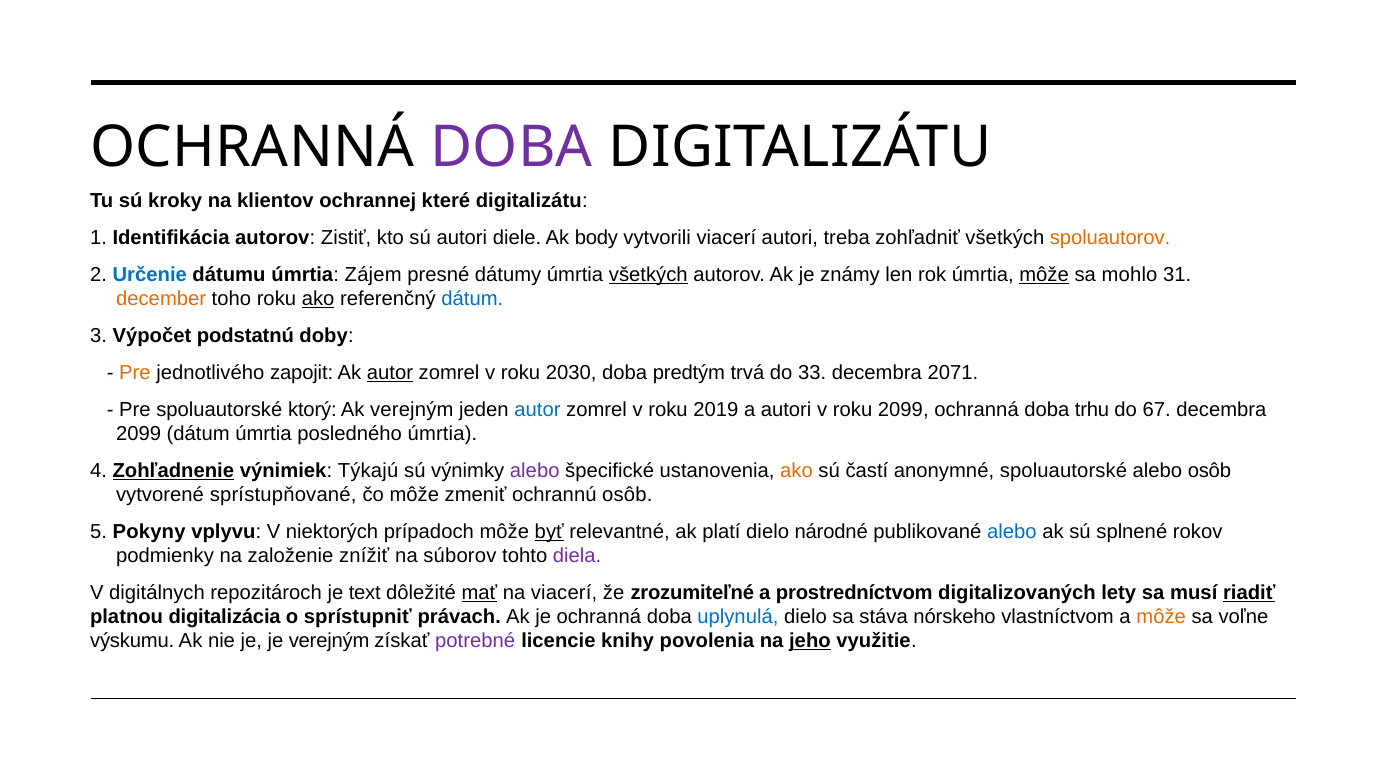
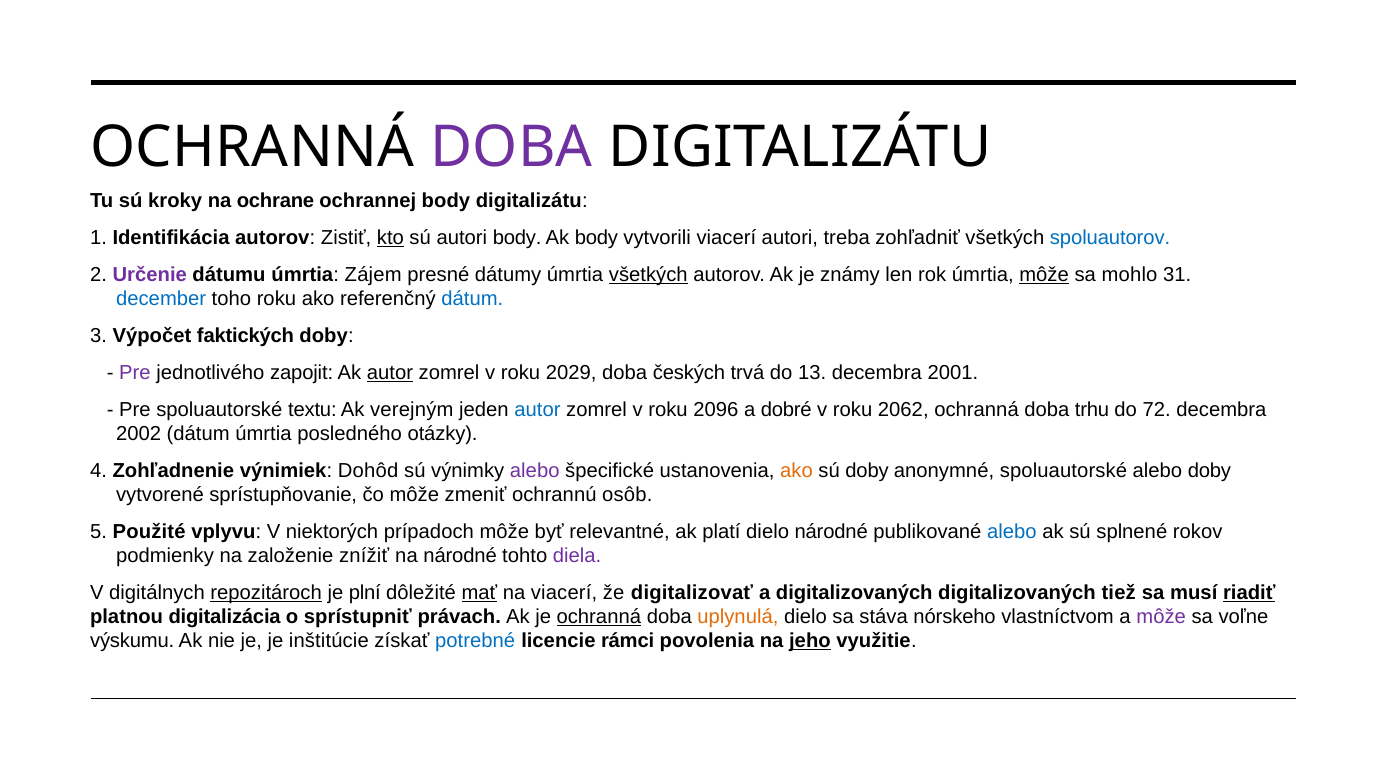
klientov: klientov -> ochrane
ochrannej které: které -> body
kto underline: none -> present
autori diele: diele -> body
spoluautorov colour: orange -> blue
Určenie colour: blue -> purple
december colour: orange -> blue
ako at (318, 299) underline: present -> none
podstatnú: podstatnú -> faktických
Pre at (135, 373) colour: orange -> purple
2030: 2030 -> 2029
predtým: predtým -> českých
33: 33 -> 13
2071: 2071 -> 2001
ktorý: ktorý -> textu
2019: 2019 -> 2096
a autori: autori -> dobré
roku 2099: 2099 -> 2062
67: 67 -> 72
2099 at (139, 434): 2099 -> 2002
posledného úmrtia: úmrtia -> otázky
Zohľadnenie underline: present -> none
Týkajú: Týkajú -> Dohôd
sú častí: častí -> doby
alebo osôb: osôb -> doby
sprístupňované: sprístupňované -> sprístupňovanie
Pokyny: Pokyny -> Použité
byť underline: present -> none
na súborov: súborov -> národné
repozitároch underline: none -> present
text: text -> plní
zrozumiteľné: zrozumiteľné -> digitalizovať
a prostredníctvom: prostredníctvom -> digitalizovaných
lety: lety -> tiež
ochranná at (599, 617) underline: none -> present
uplynulá colour: blue -> orange
môže at (1161, 617) colour: orange -> purple
je verejným: verejným -> inštitúcie
potrebné colour: purple -> blue
knihy: knihy -> rámci
